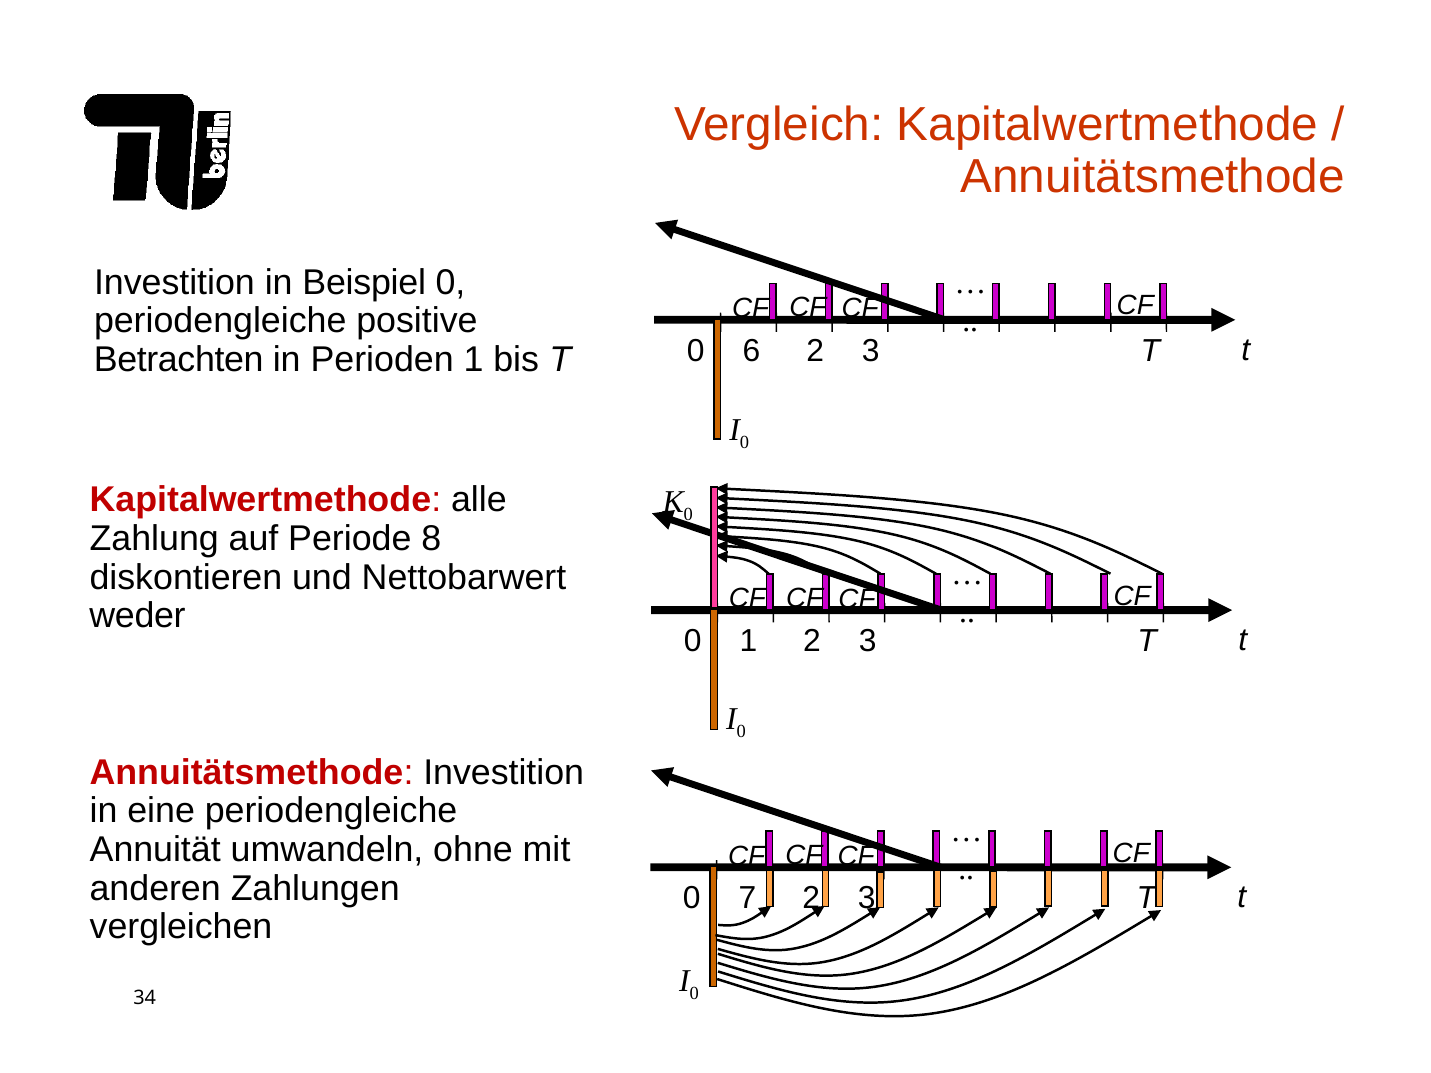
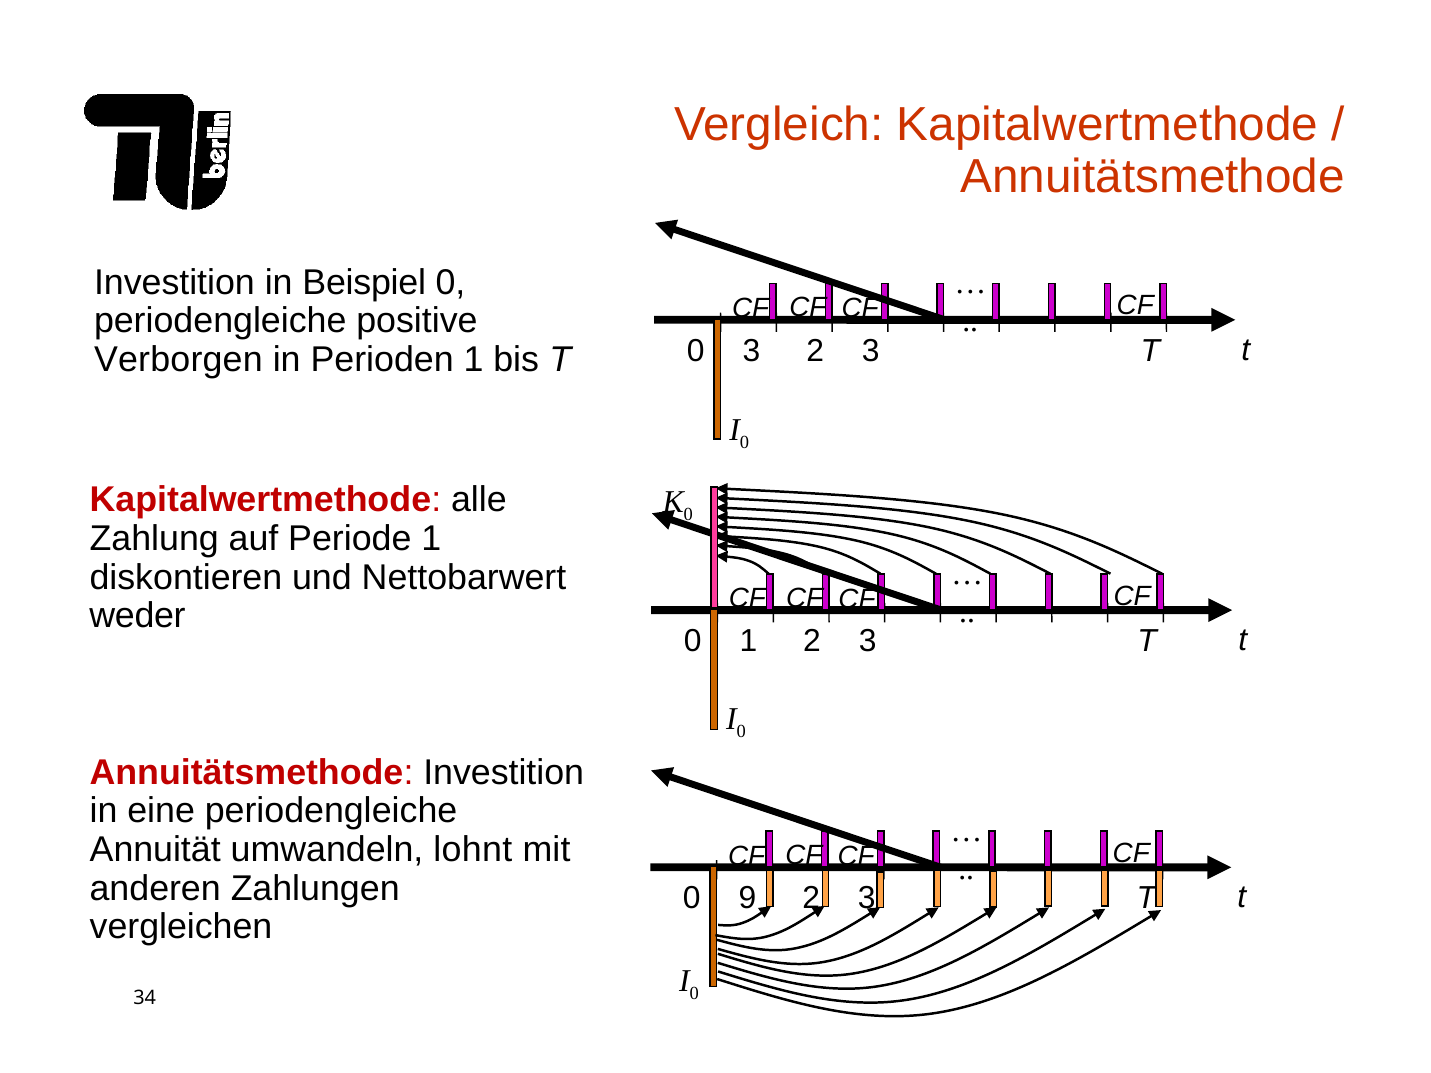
0 6: 6 -> 3
Betrachten: Betrachten -> Verborgen
Periode 8: 8 -> 1
ohne: ohne -> lohnt
7: 7 -> 9
